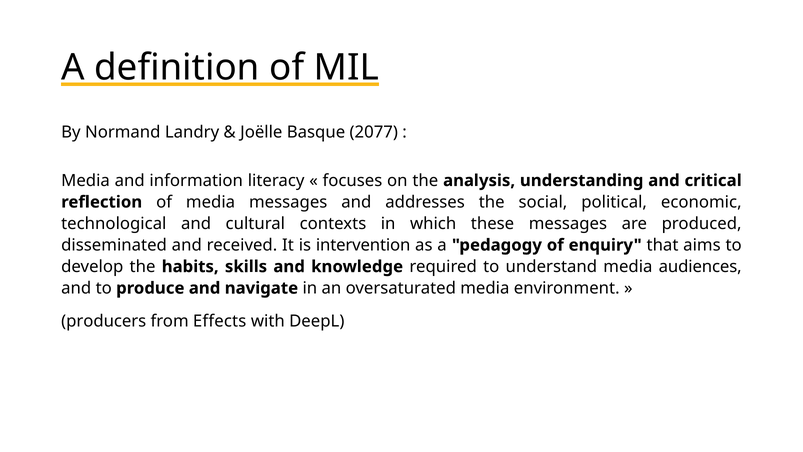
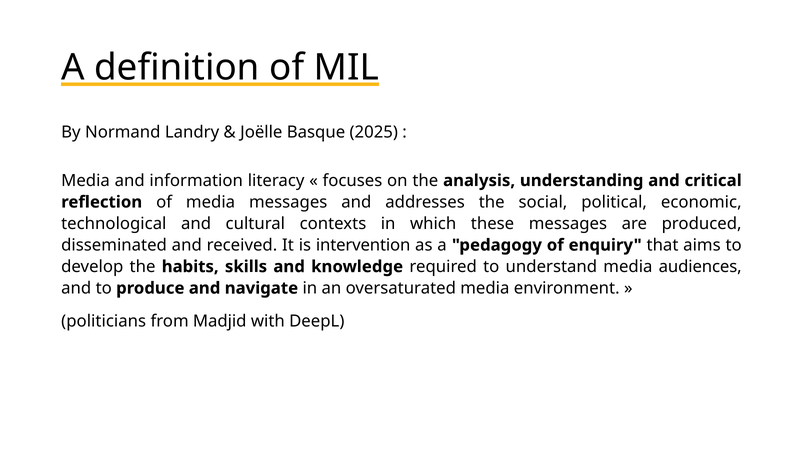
2077: 2077 -> 2025
producers: producers -> politicians
Effects: Effects -> Madjid
